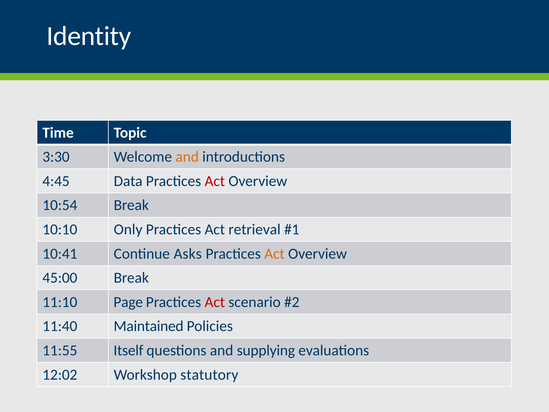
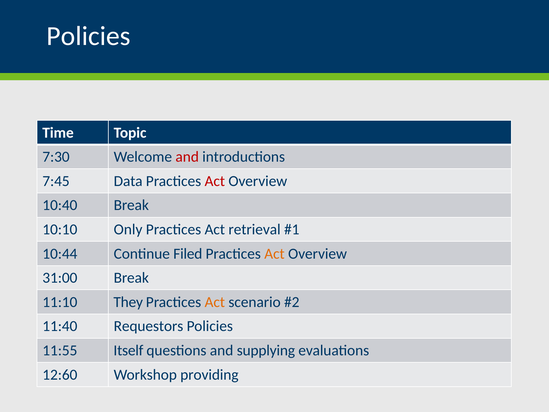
Identity at (89, 36): Identity -> Policies
3:30: 3:30 -> 7:30
and at (187, 157) colour: orange -> red
4:45: 4:45 -> 7:45
10:54: 10:54 -> 10:40
10:41: 10:41 -> 10:44
Asks: Asks -> Filed
45:00: 45:00 -> 31:00
Page: Page -> They
Act at (215, 302) colour: red -> orange
Maintained: Maintained -> Requestors
12:02: 12:02 -> 12:60
statutory: statutory -> providing
